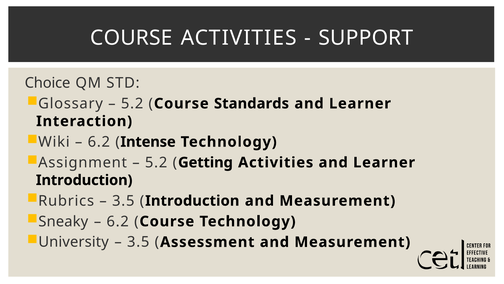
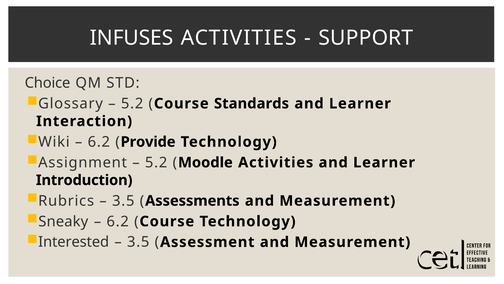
COURSE at (131, 38): COURSE -> INFUSES
Intense: Intense -> Provide
Getting: Getting -> Moodle
Introduction at (192, 200): Introduction -> Assessments
University: University -> Interested
